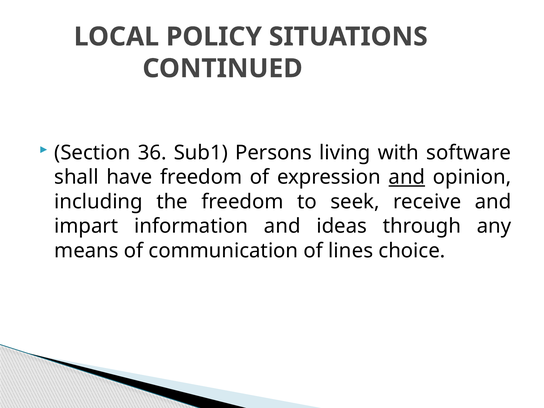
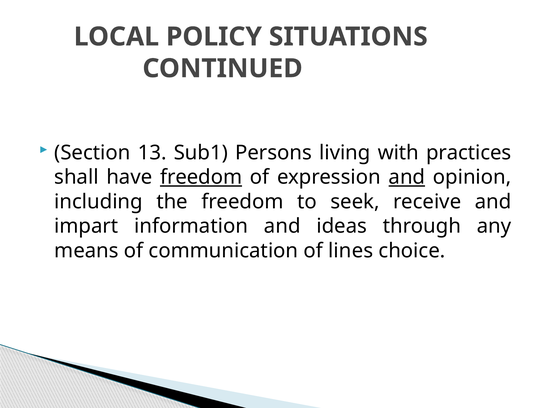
36: 36 -> 13
software: software -> practices
freedom at (201, 177) underline: none -> present
